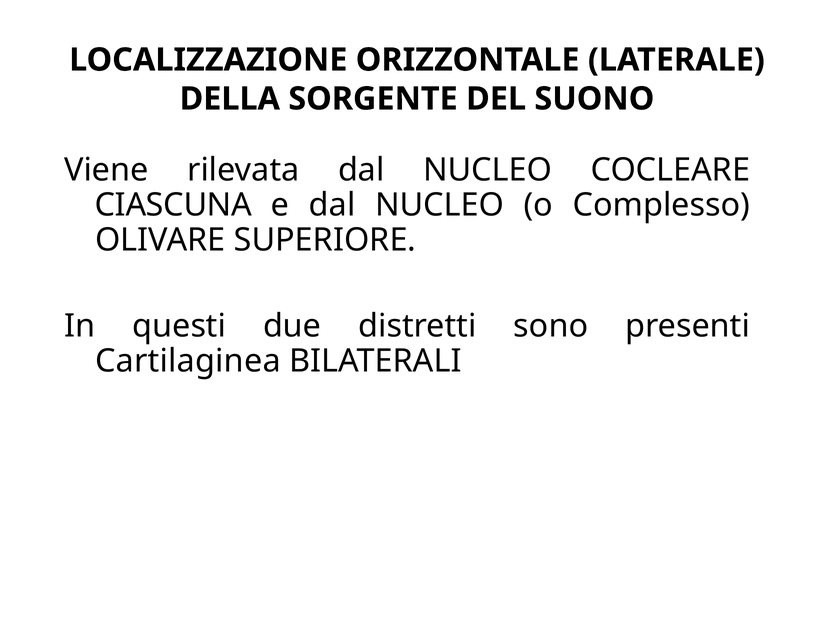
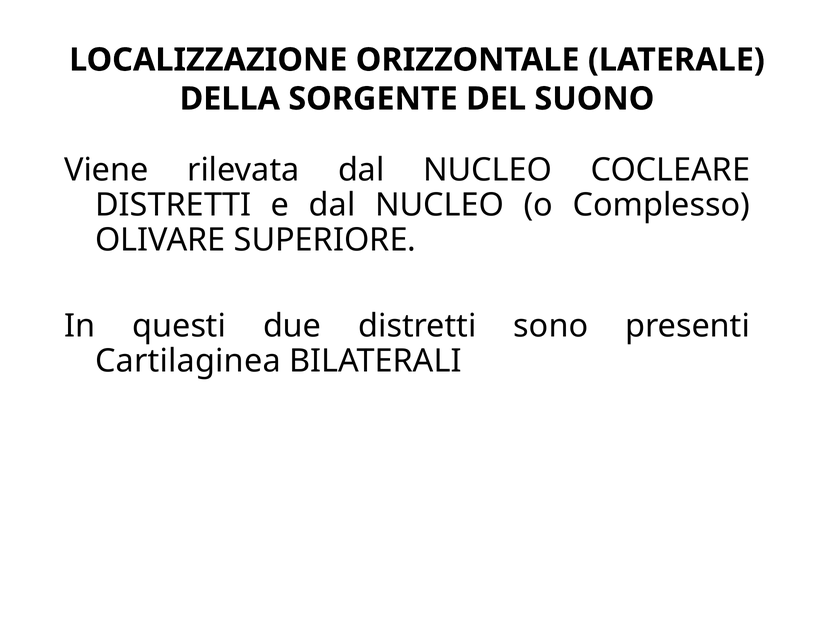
CIASCUNA at (173, 205): CIASCUNA -> DISTRETTI
